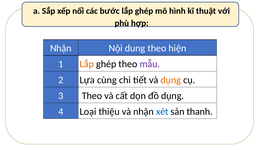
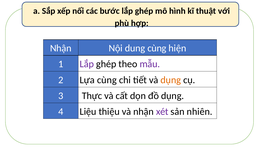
dung theo: theo -> cùng
Lắp at (87, 64) colour: orange -> purple
3 Theo: Theo -> Thực
Loại: Loại -> Liệu
xét colour: blue -> purple
thanh: thanh -> nhiên
